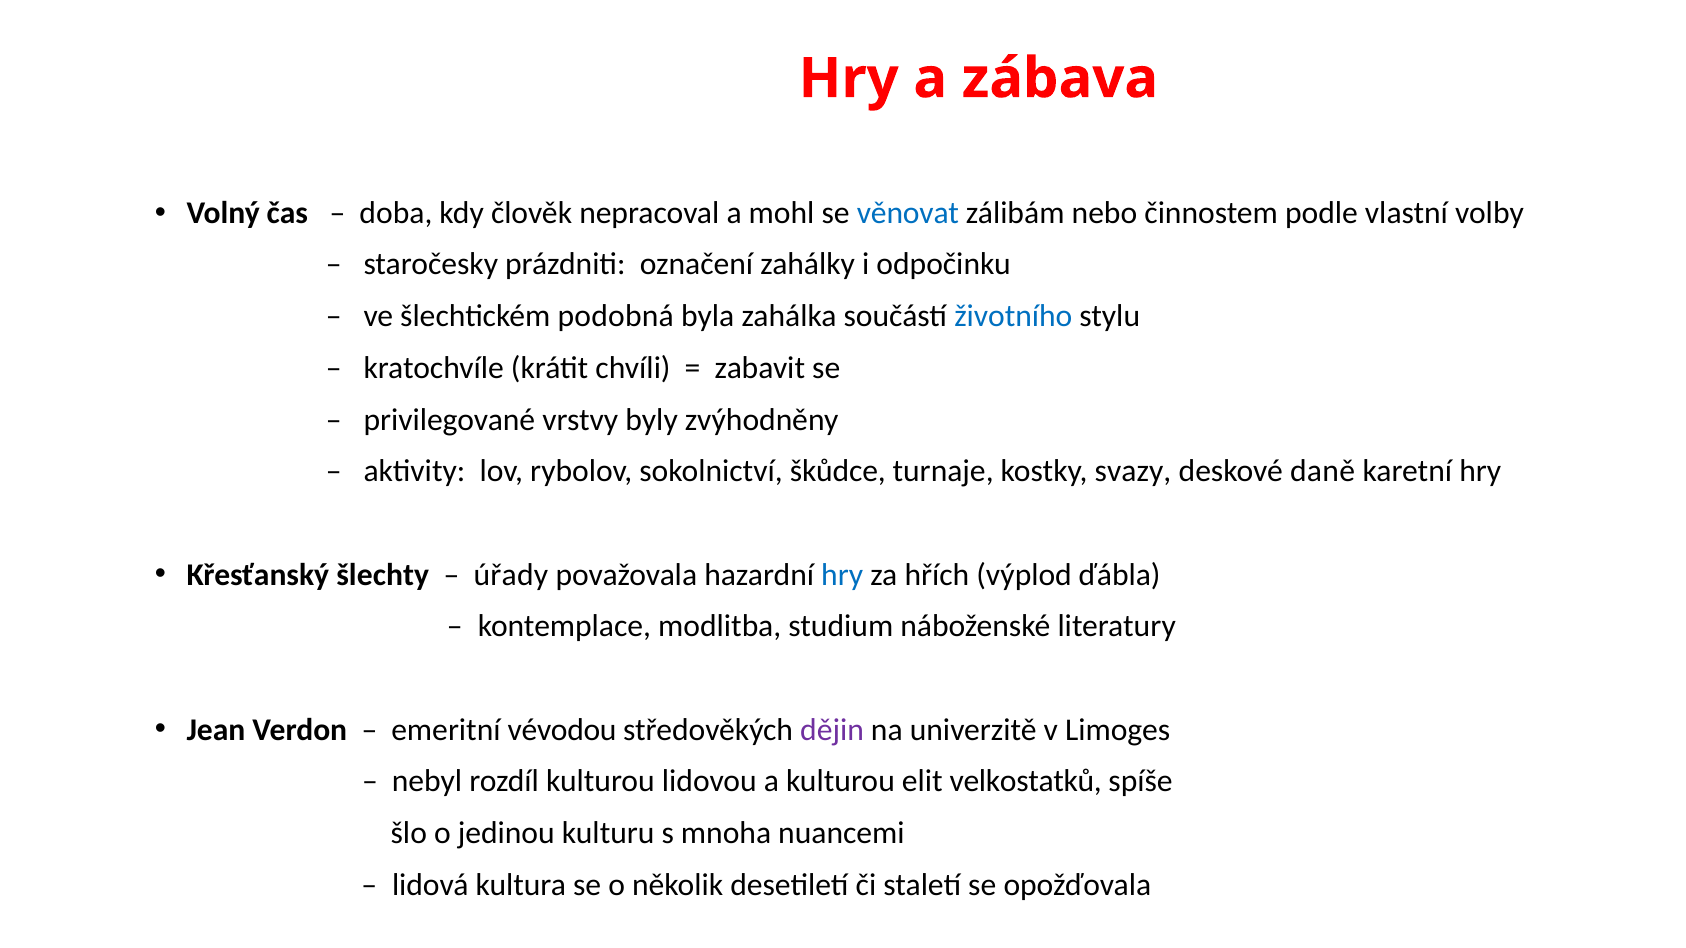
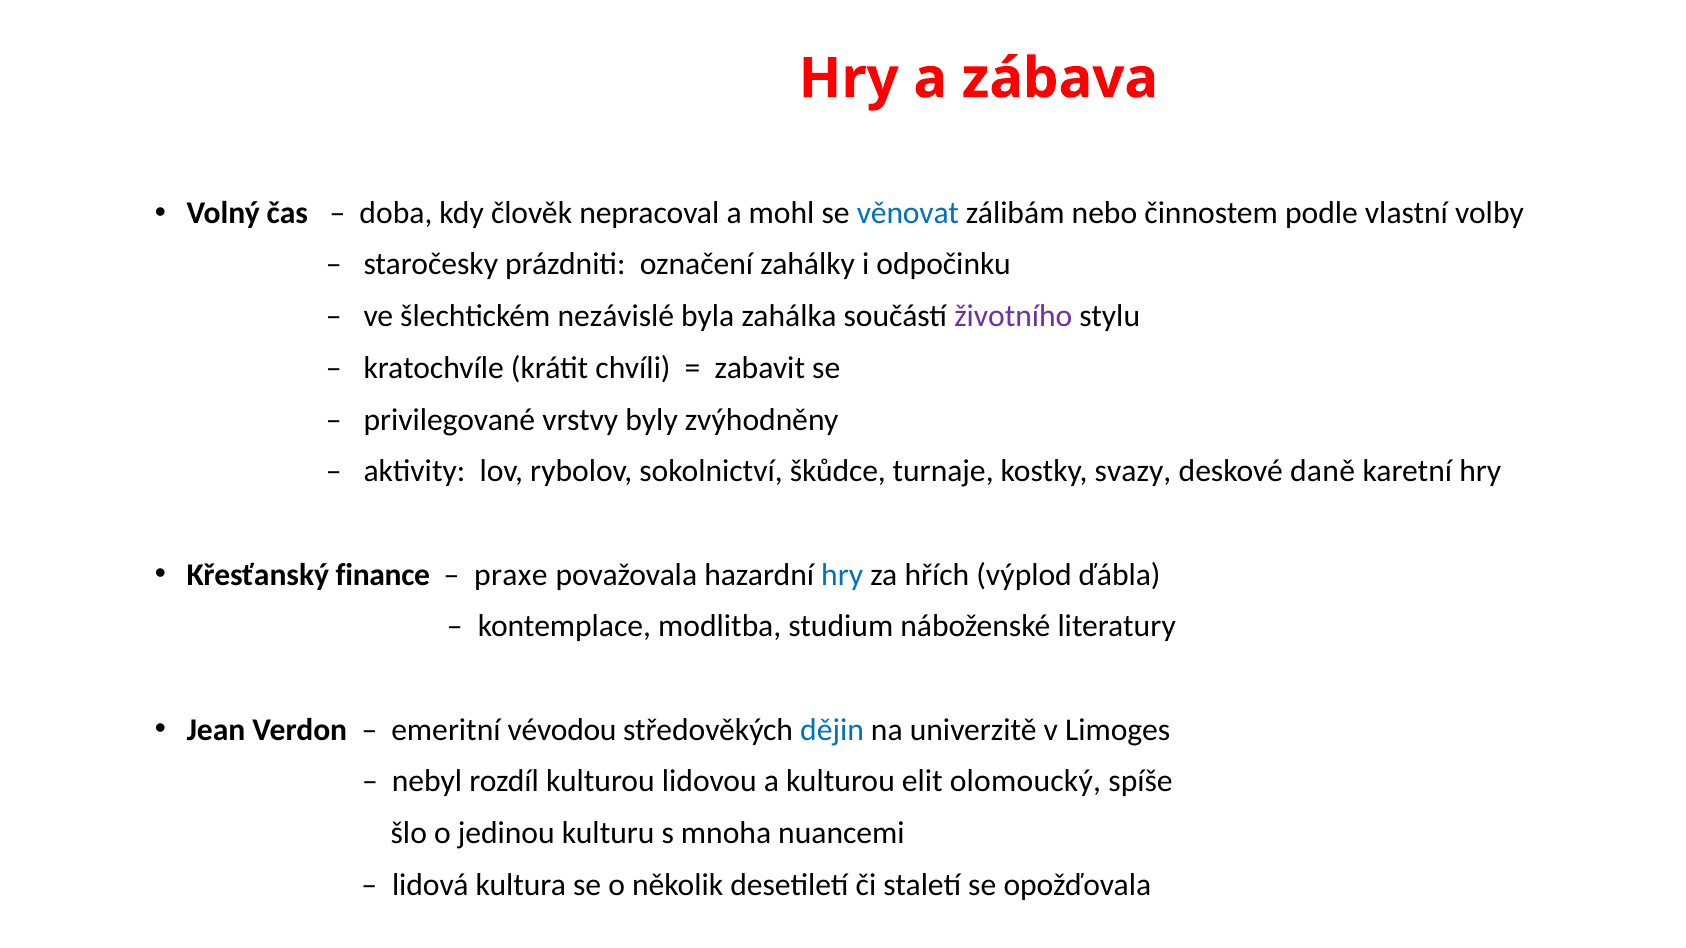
podobná: podobná -> nezávislé
životního colour: blue -> purple
šlechty: šlechty -> finance
úřady: úřady -> praxe
dějin colour: purple -> blue
velkostatků: velkostatků -> olomoucký
